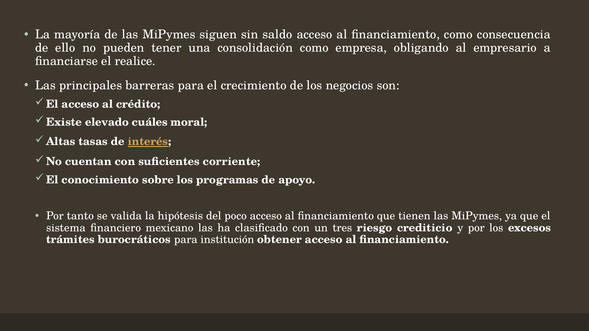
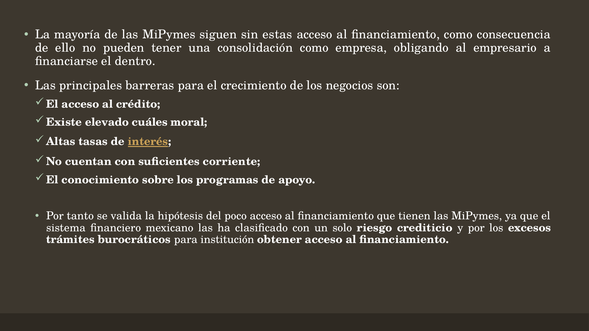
saldo: saldo -> estas
realice: realice -> dentro
tres: tres -> solo
